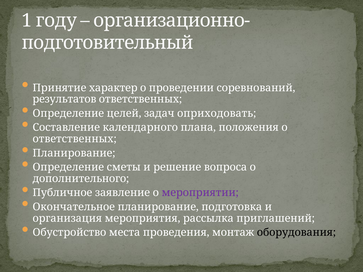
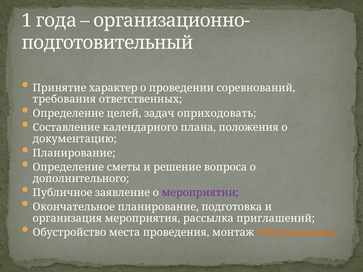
году: году -> года
результатов: результатов -> требования
ответственных at (75, 139): ответственных -> документацию
оборудования colour: black -> orange
